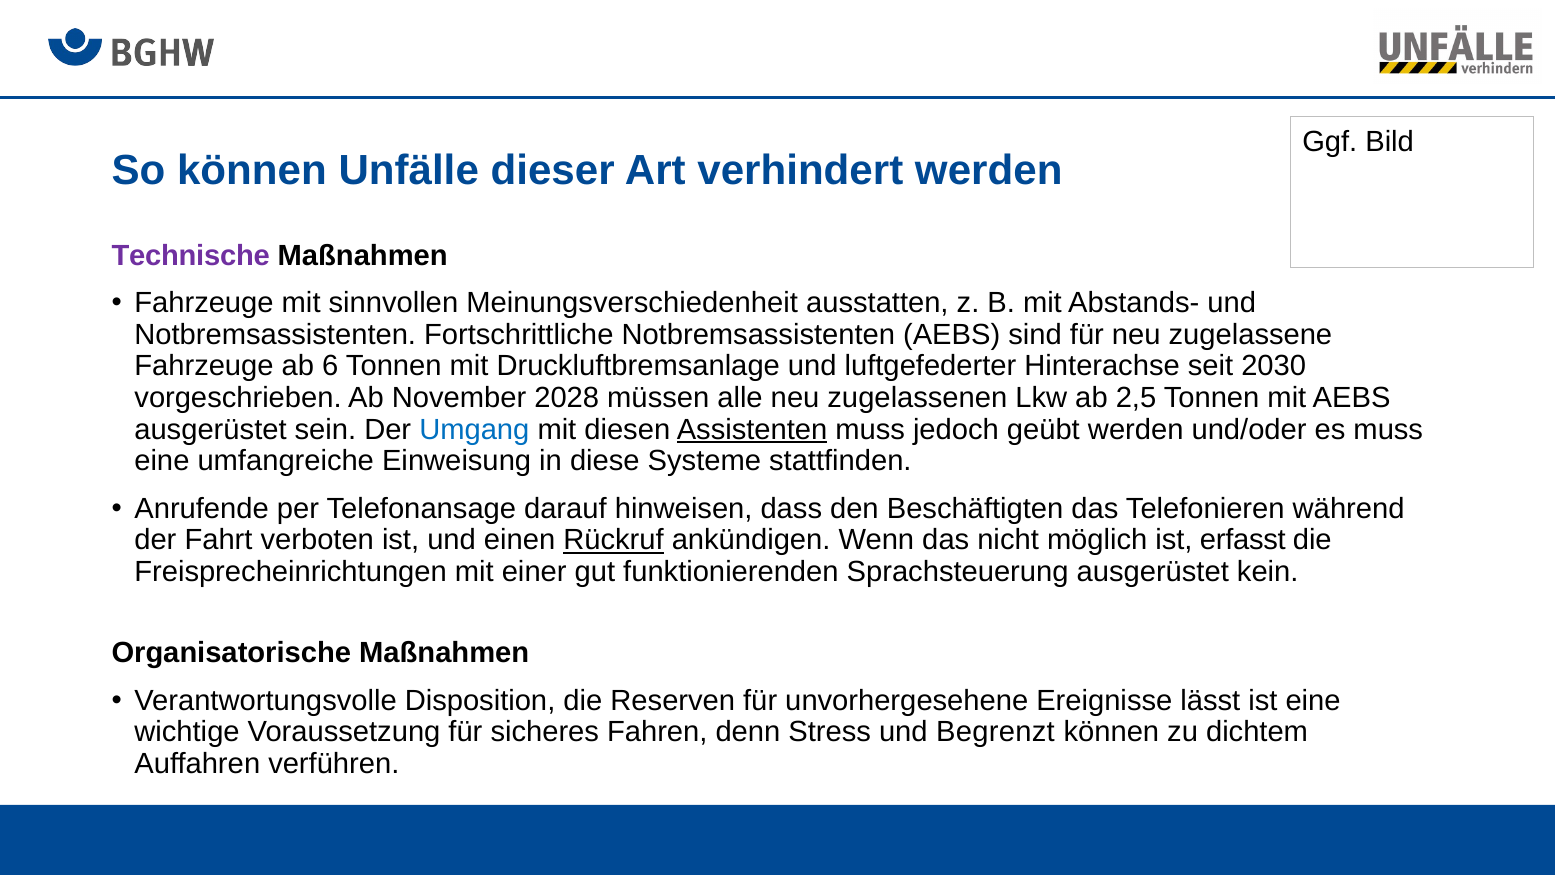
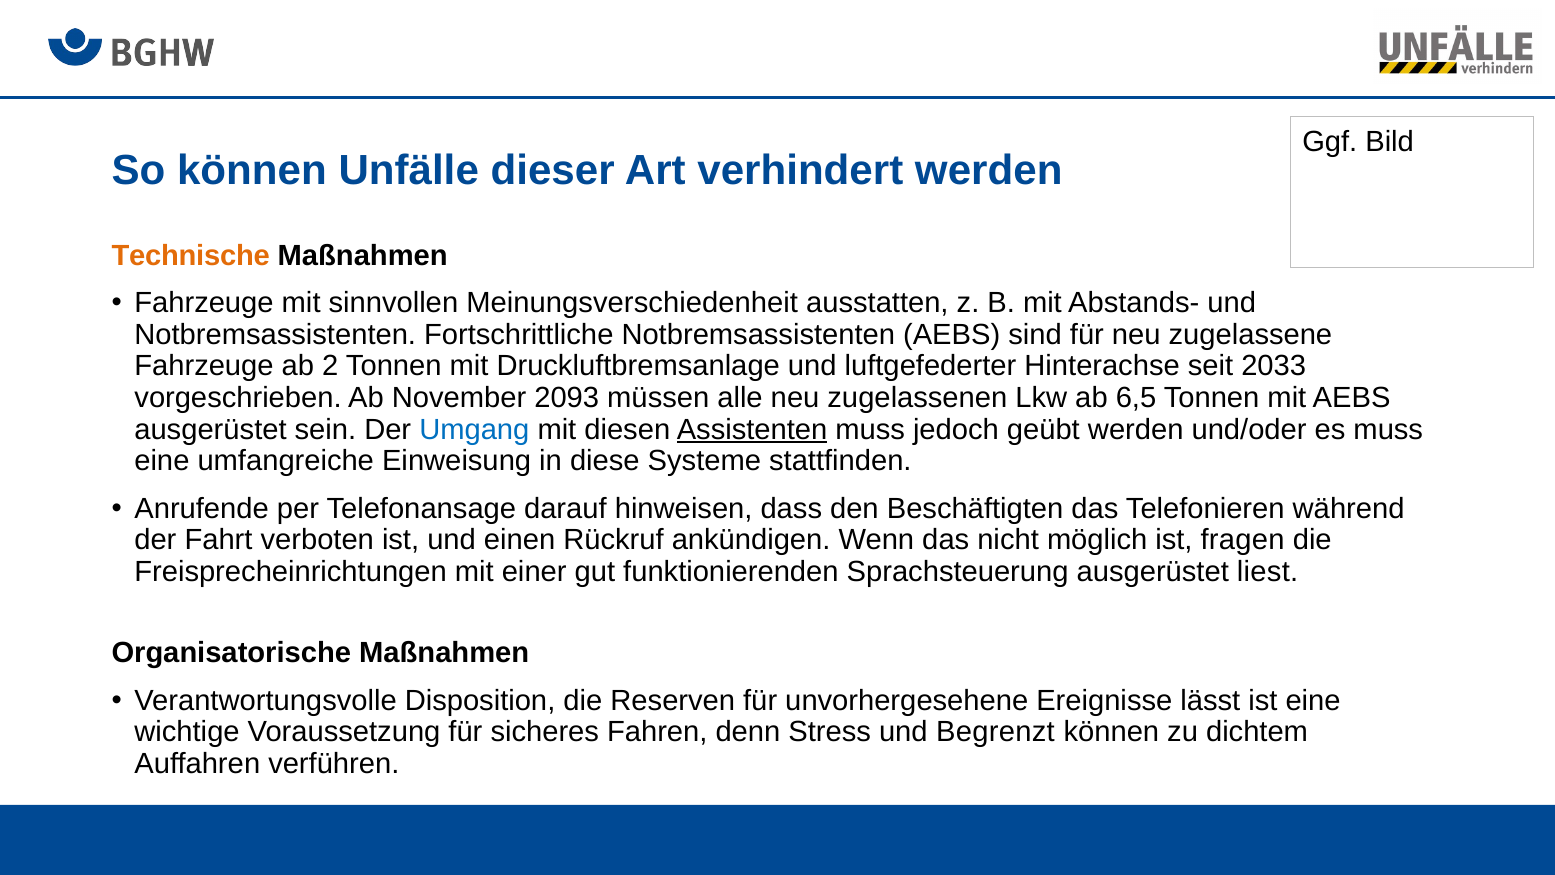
Technische colour: purple -> orange
6: 6 -> 2
2030: 2030 -> 2033
2028: 2028 -> 2093
2,5: 2,5 -> 6,5
Rückruf underline: present -> none
erfasst: erfasst -> fragen
kein: kein -> liest
